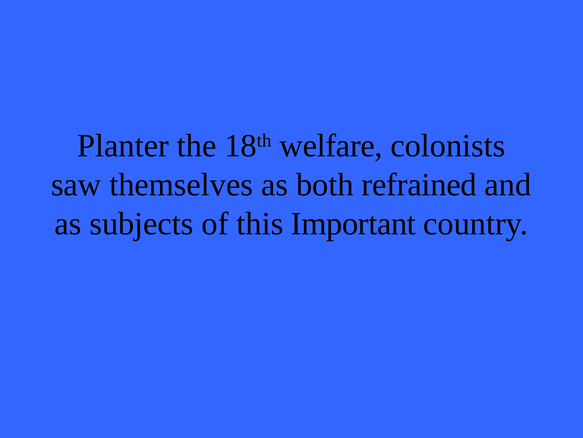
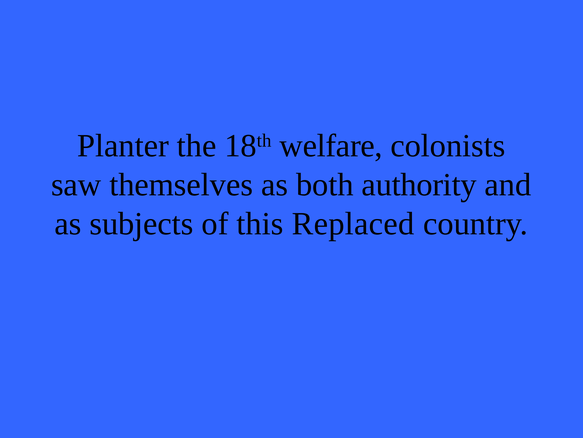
refrained: refrained -> authority
Important: Important -> Replaced
